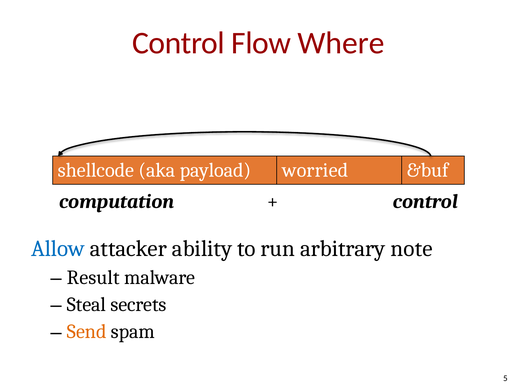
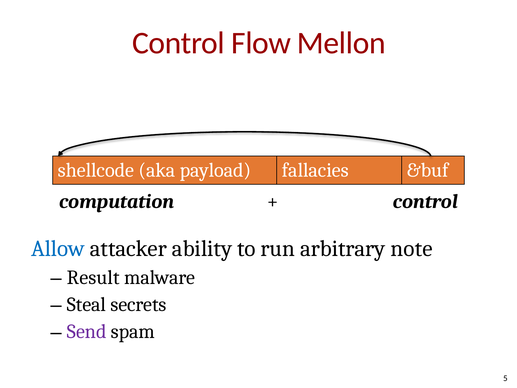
Where: Where -> Mellon
worried: worried -> fallacies
Send colour: orange -> purple
